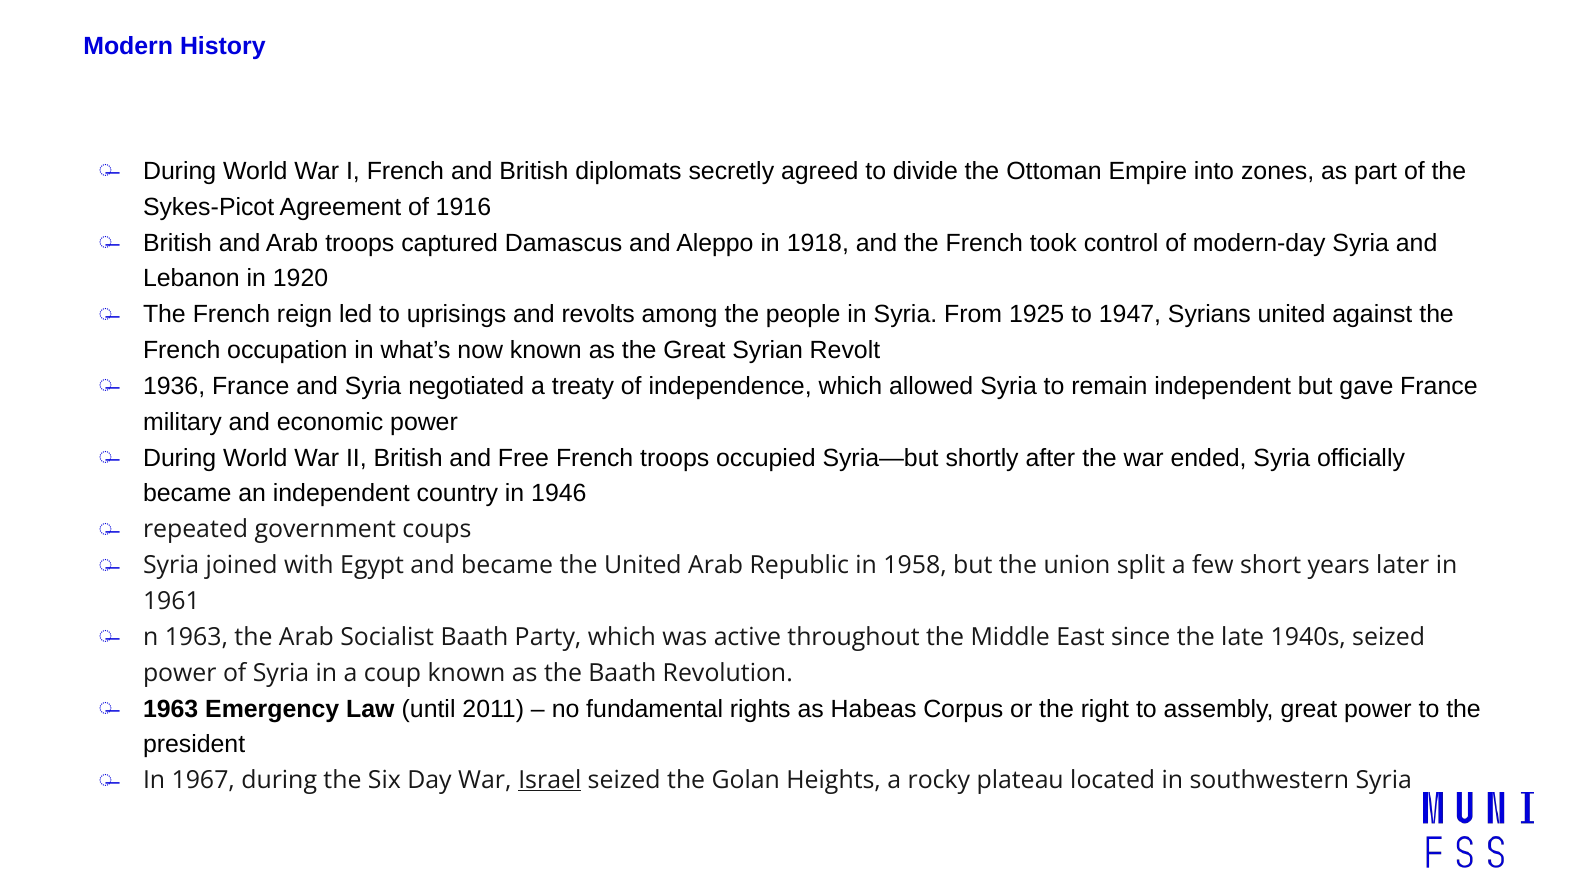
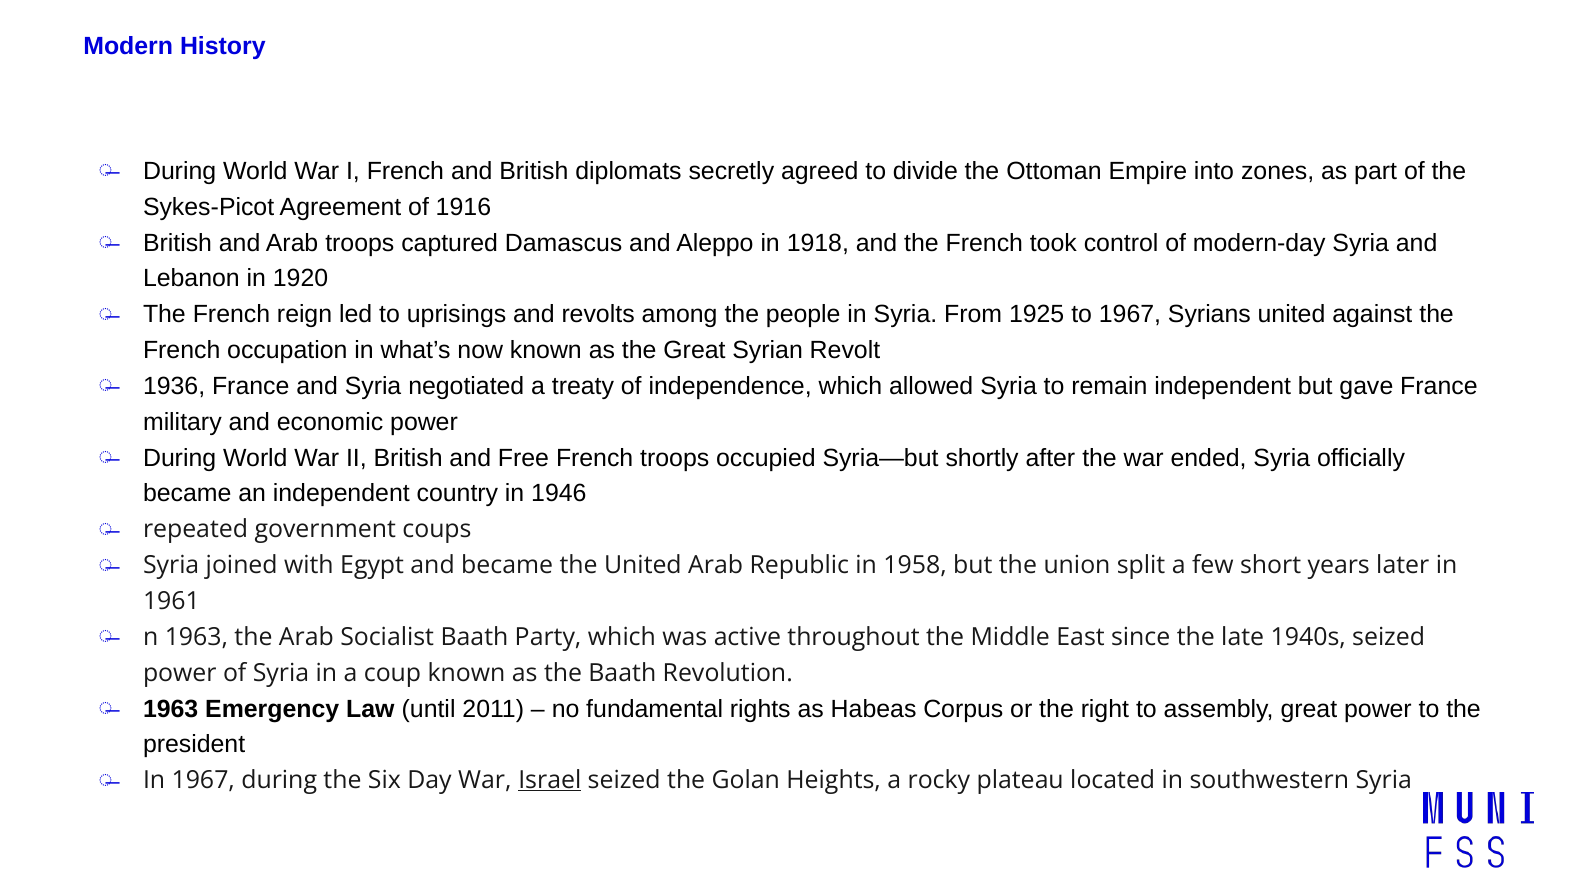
to 1947: 1947 -> 1967
